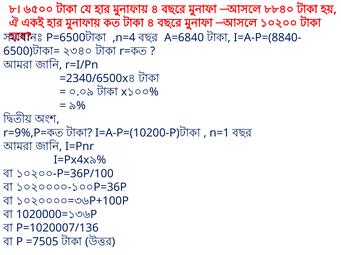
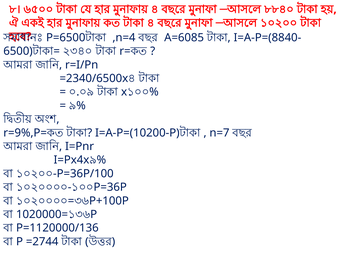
A=6840: A=6840 -> A=6085
n=1: n=1 -> n=7
P=1020007/136: P=1020007/136 -> P=1120000/136
=7505: =7505 -> =2744
